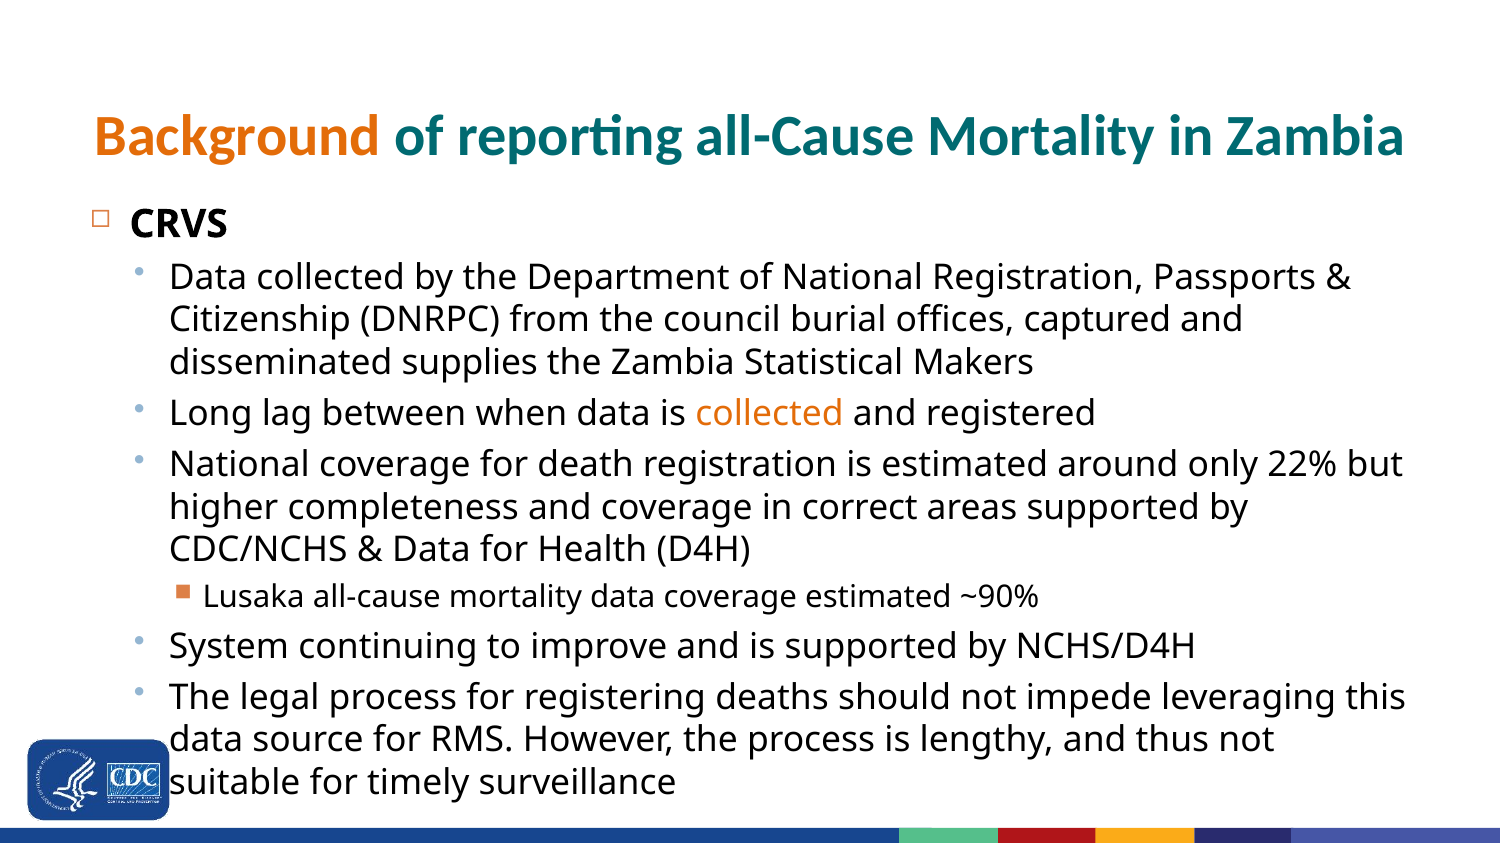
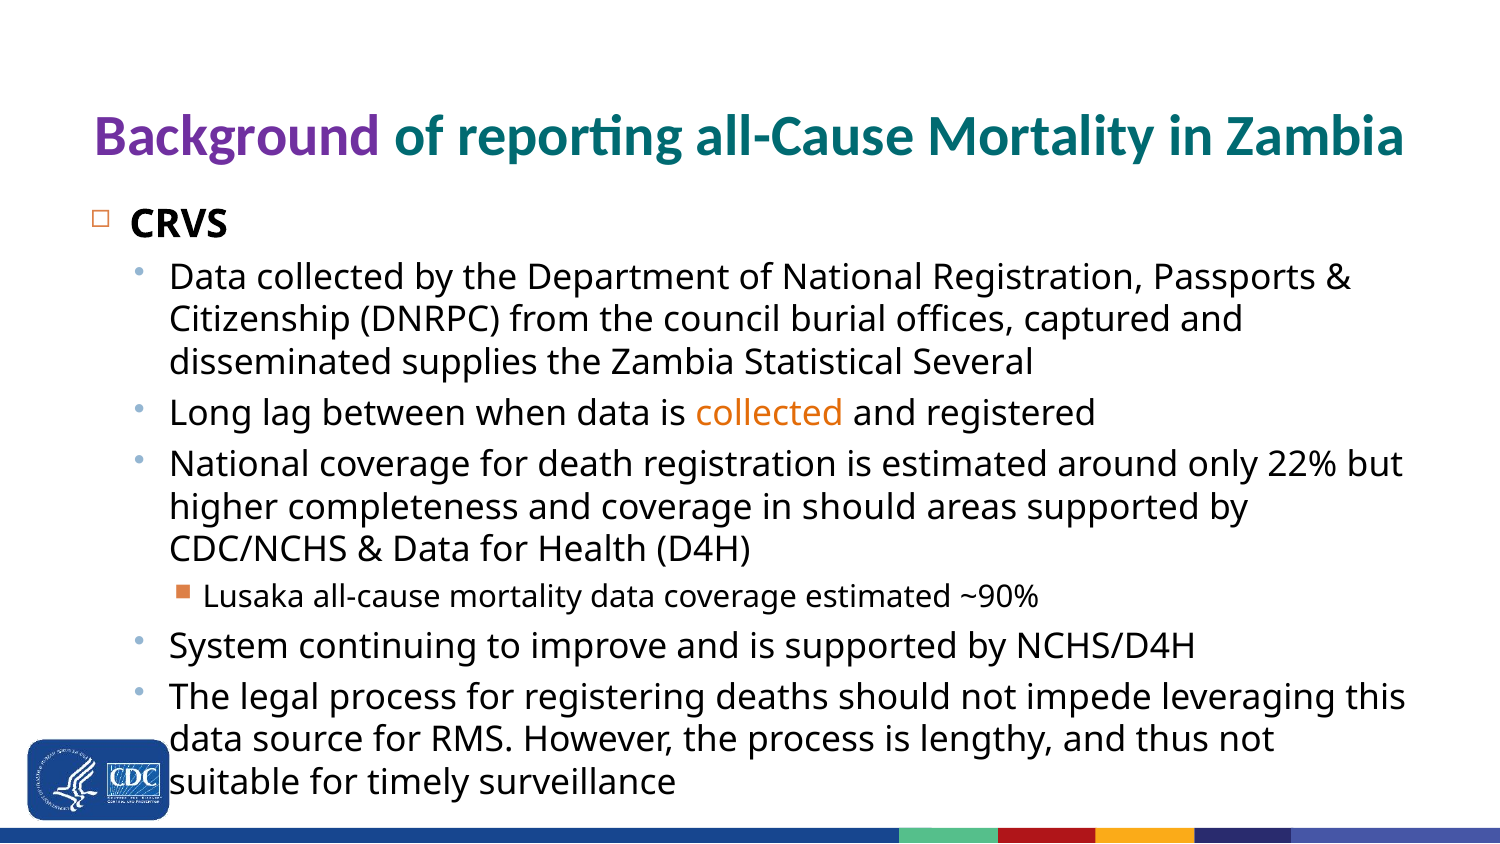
Background colour: orange -> purple
Makers: Makers -> Several
in correct: correct -> should
